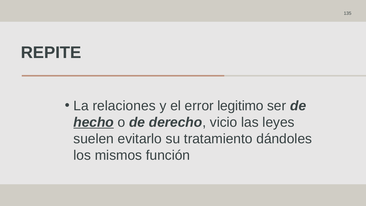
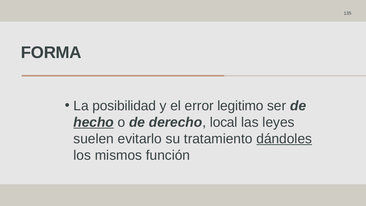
REPITE: REPITE -> FORMA
relaciones: relaciones -> posibilidad
vicio: vicio -> local
dándoles underline: none -> present
